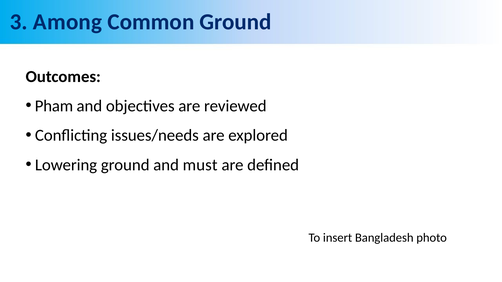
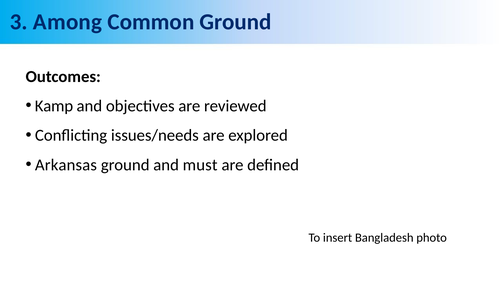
Pham: Pham -> Kamp
Lowering: Lowering -> Arkansas
